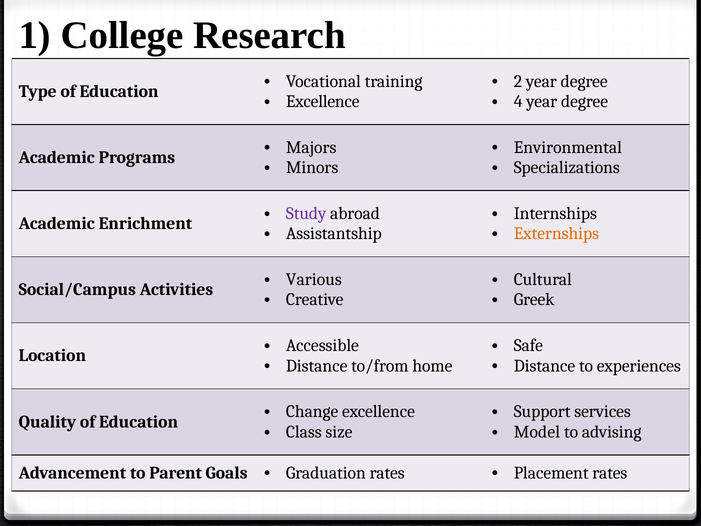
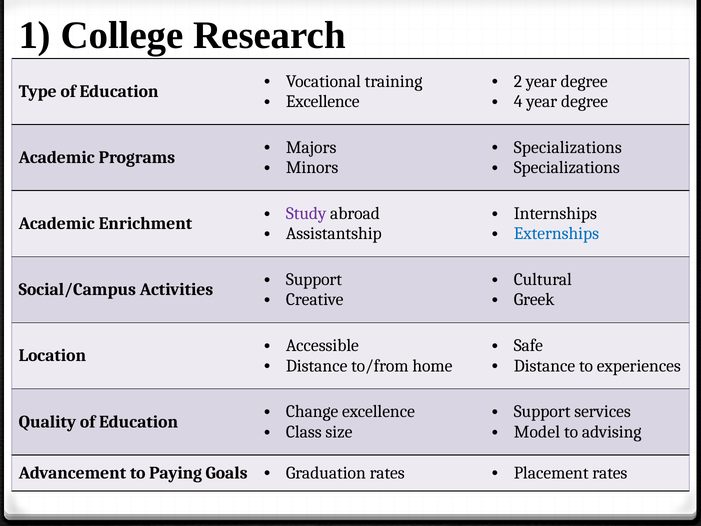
Environmental at (568, 147): Environmental -> Specializations
Externships colour: orange -> blue
Various at (314, 279): Various -> Support
Parent: Parent -> Paying
